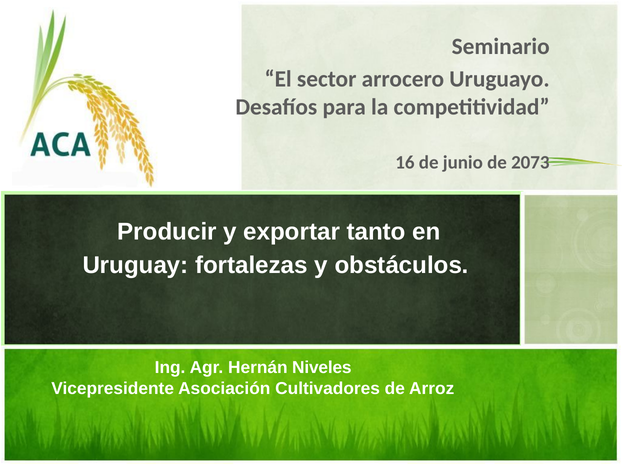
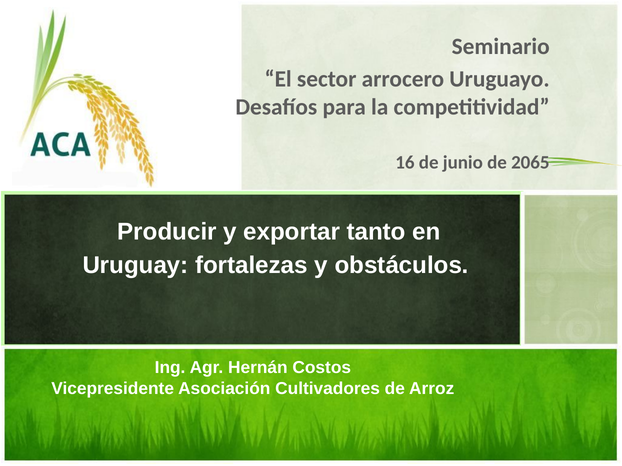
2073: 2073 -> 2065
Niveles: Niveles -> Costos
